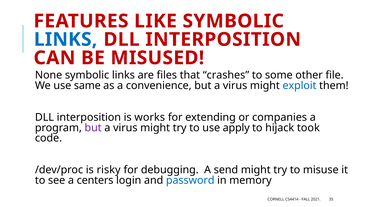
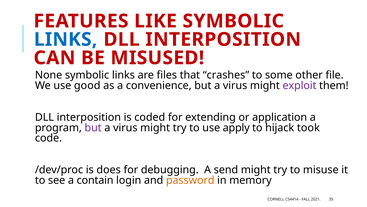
same: same -> good
exploit colour: blue -> purple
works: works -> coded
companies: companies -> application
risky: risky -> does
centers: centers -> contain
password colour: blue -> orange
